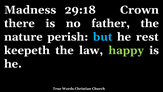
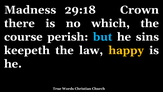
father: father -> which
nature: nature -> course
rest: rest -> sins
happy colour: light green -> yellow
